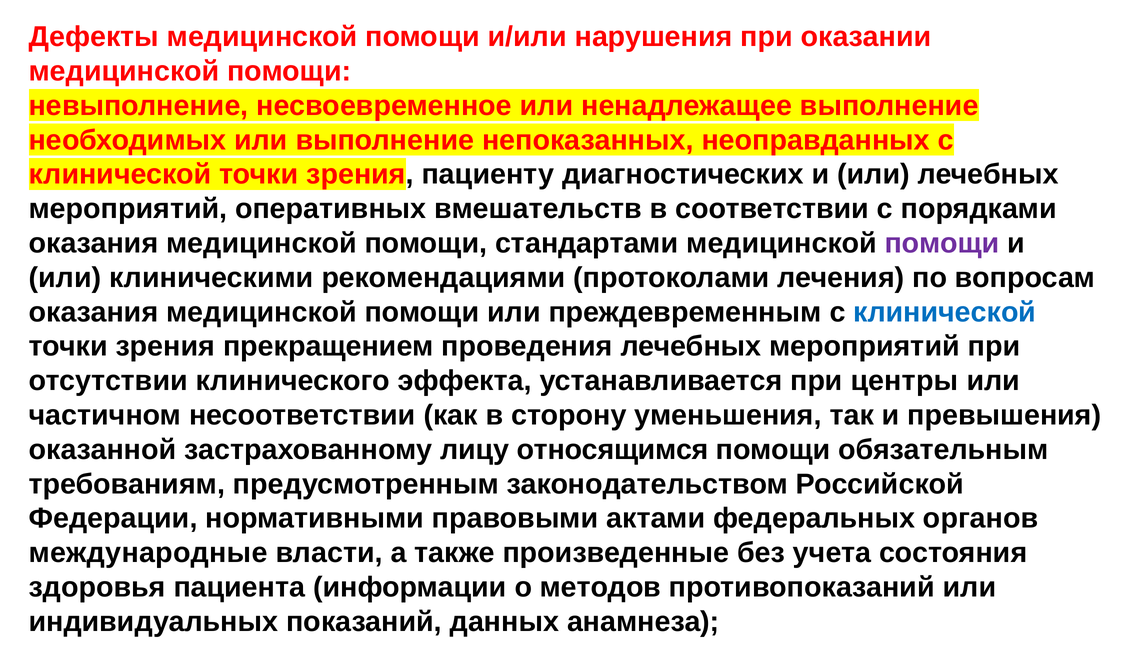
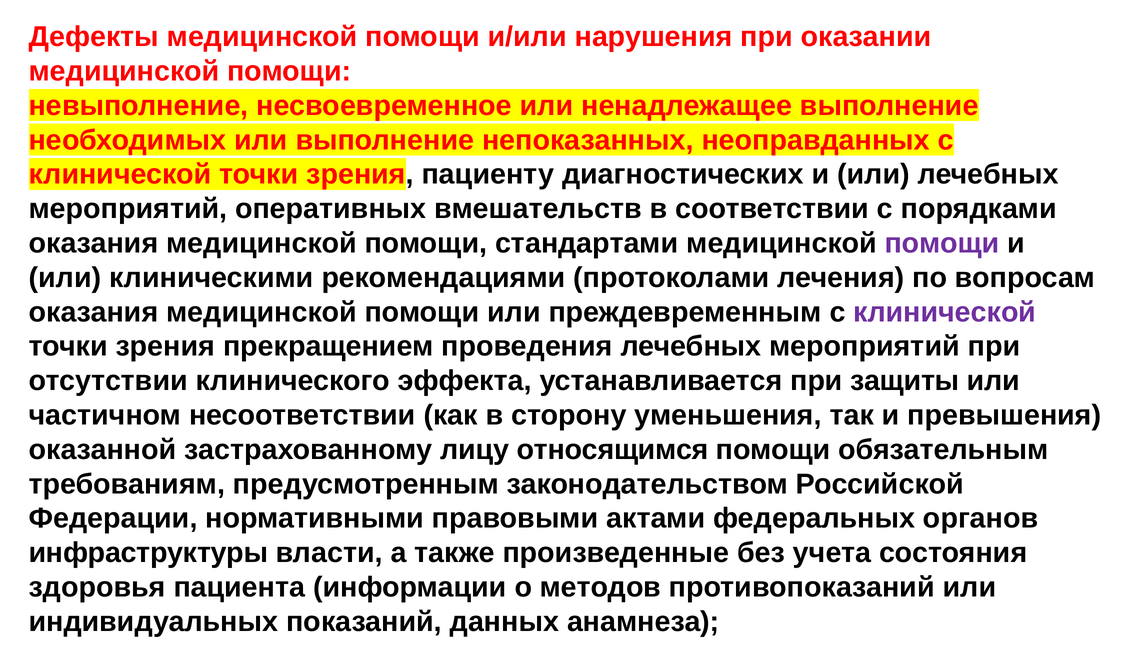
клинической at (945, 312) colour: blue -> purple
центры: центры -> защиты
международные: международные -> инфраструктуры
